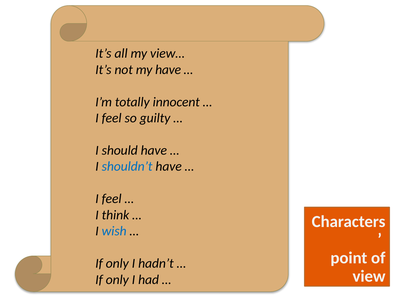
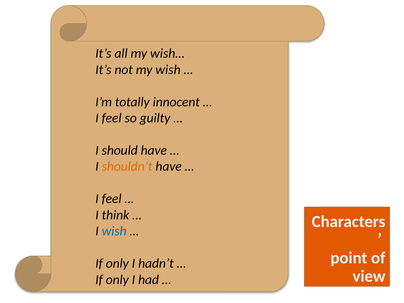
view…: view… -> wish…
my have: have -> wish
shouldn’t colour: blue -> orange
